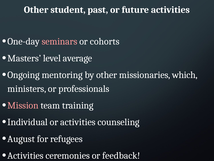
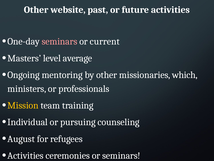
student: student -> website
cohorts: cohorts -> current
Mission colour: pink -> yellow
or activities: activities -> pursuing
or feedback: feedback -> seminars
